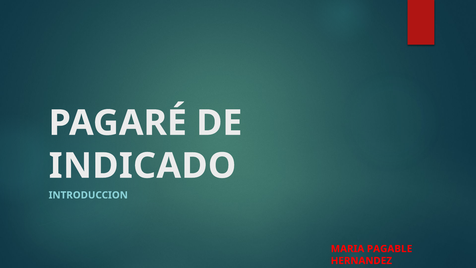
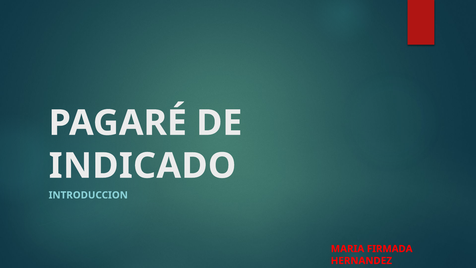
PAGABLE: PAGABLE -> FIRMADA
